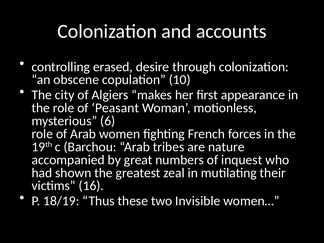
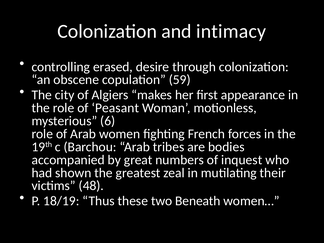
accounts: accounts -> intimacy
10: 10 -> 59
nature: nature -> bodies
16: 16 -> 48
Invisible: Invisible -> Beneath
